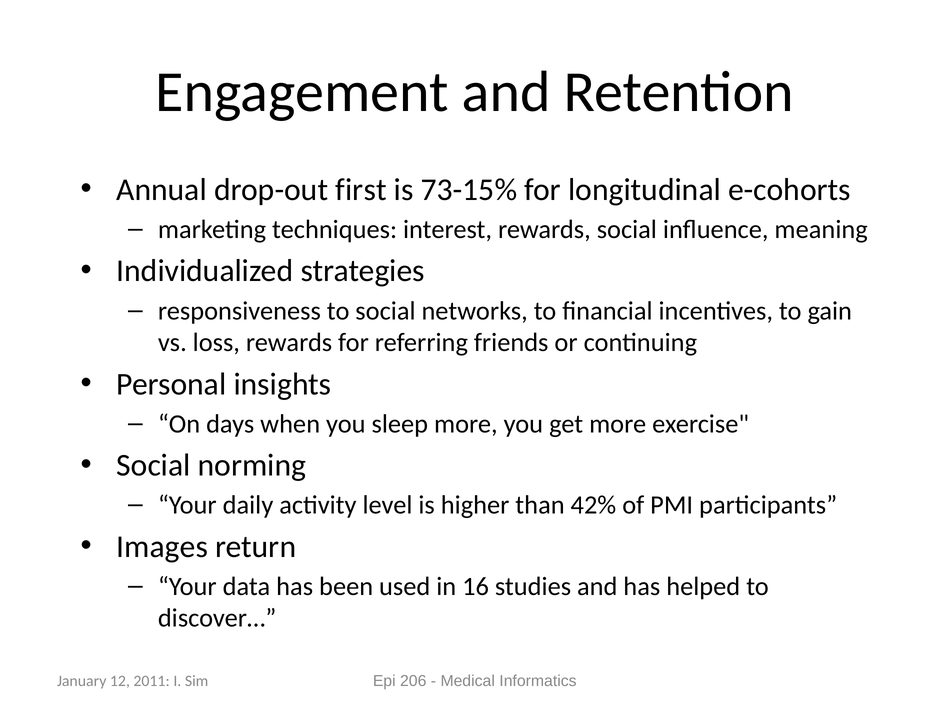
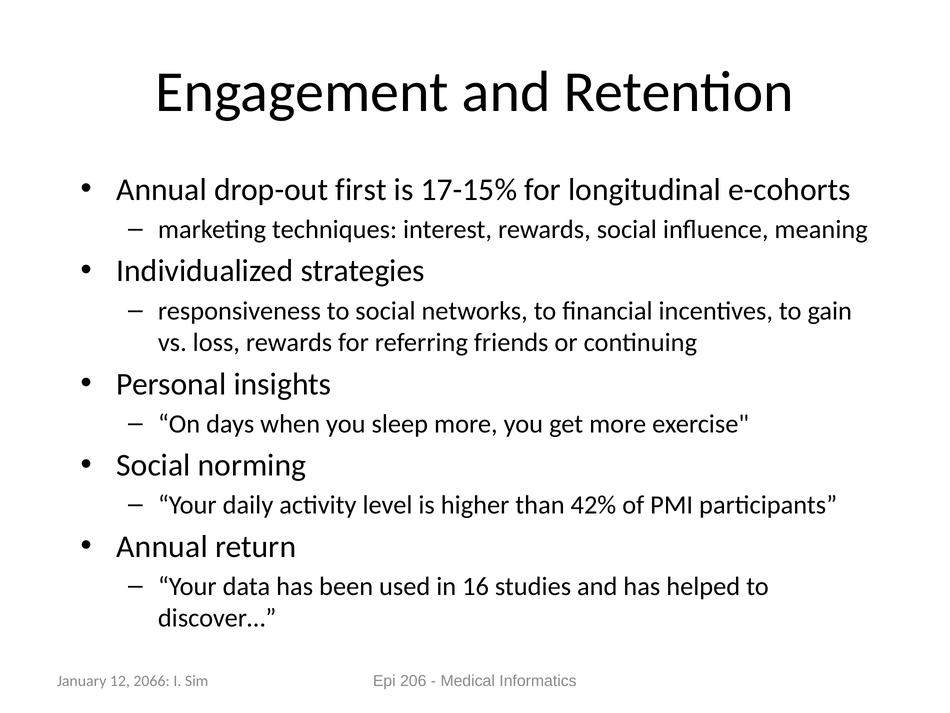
73-15%: 73-15% -> 17-15%
Images at (162, 546): Images -> Annual
2011: 2011 -> 2066
